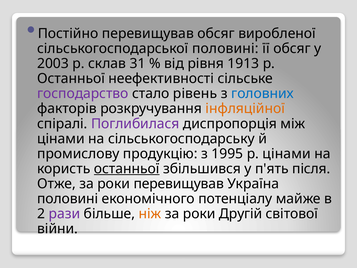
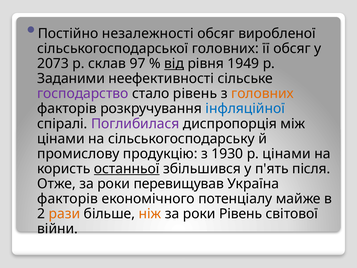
Постійно перевищував: перевищував -> незалежності
сільськогосподарської половині: половині -> головних
2003: 2003 -> 2073
31: 31 -> 97
від underline: none -> present
1913: 1913 -> 1949
Останньої at (71, 79): Останньої -> Заданими
головних at (262, 94) colour: blue -> orange
інфляційної colour: orange -> blue
1995: 1995 -> 1930
половині at (68, 199): половині -> факторів
рази colour: purple -> orange
роки Другій: Другій -> Рівень
